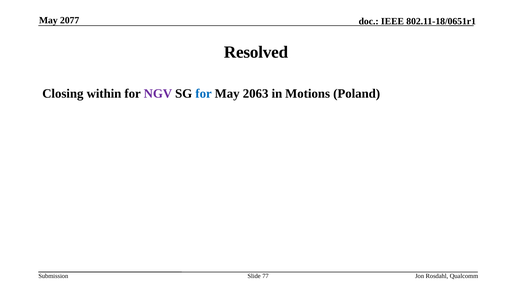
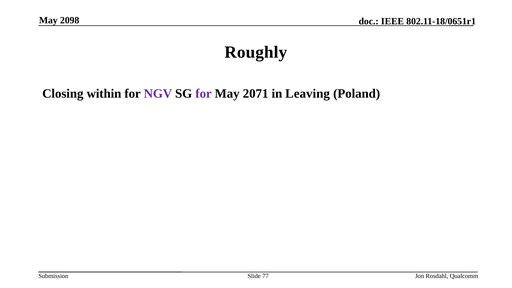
2077: 2077 -> 2098
Resolved: Resolved -> Roughly
for at (204, 94) colour: blue -> purple
2063: 2063 -> 2071
Motions: Motions -> Leaving
